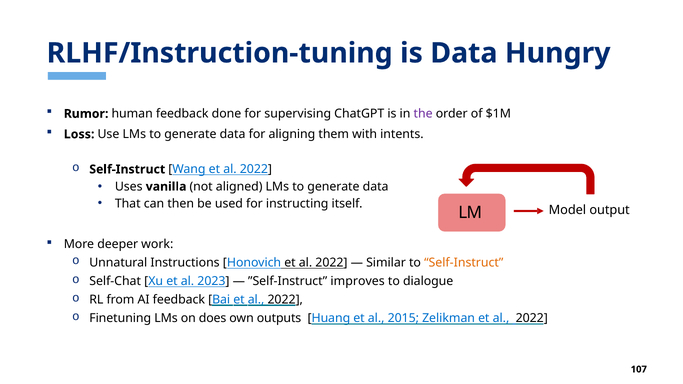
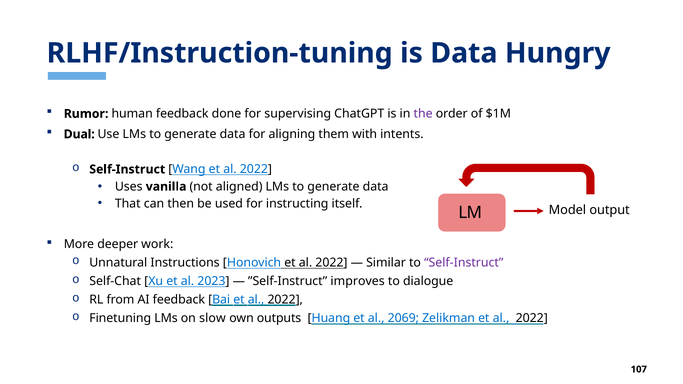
Loss: Loss -> Dual
Self-Instruct at (464, 263) colour: orange -> purple
does: does -> slow
2015: 2015 -> 2069
